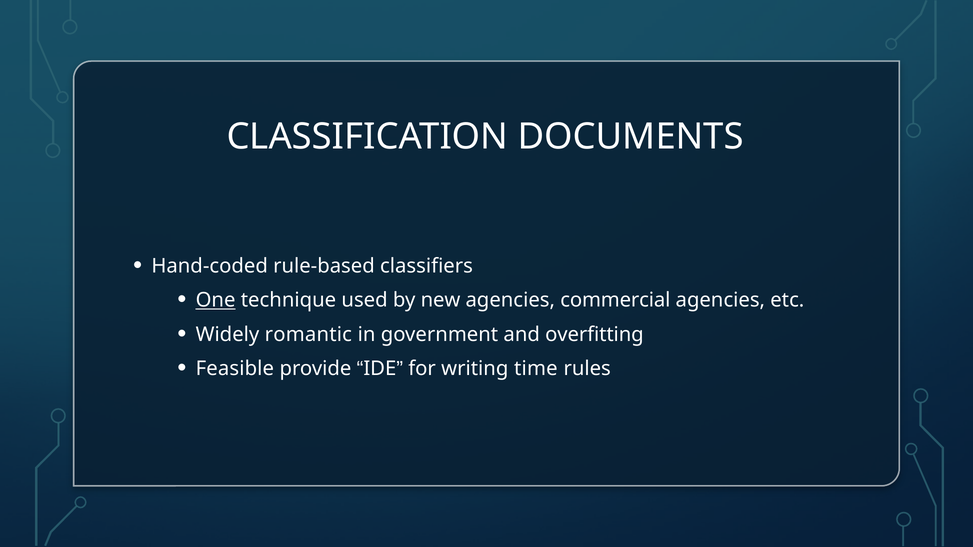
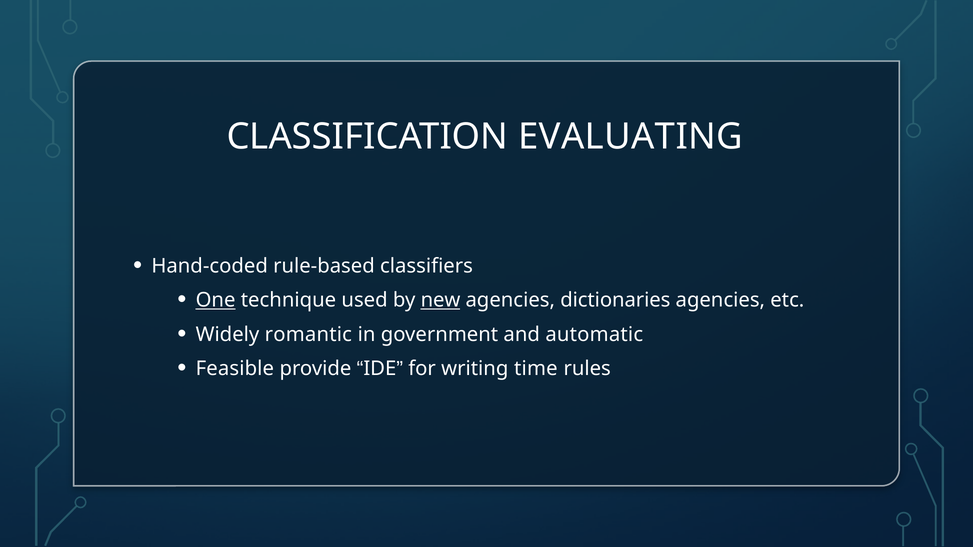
DOCUMENTS: DOCUMENTS -> EVALUATING
new underline: none -> present
commercial: commercial -> dictionaries
overfitting: overfitting -> automatic
